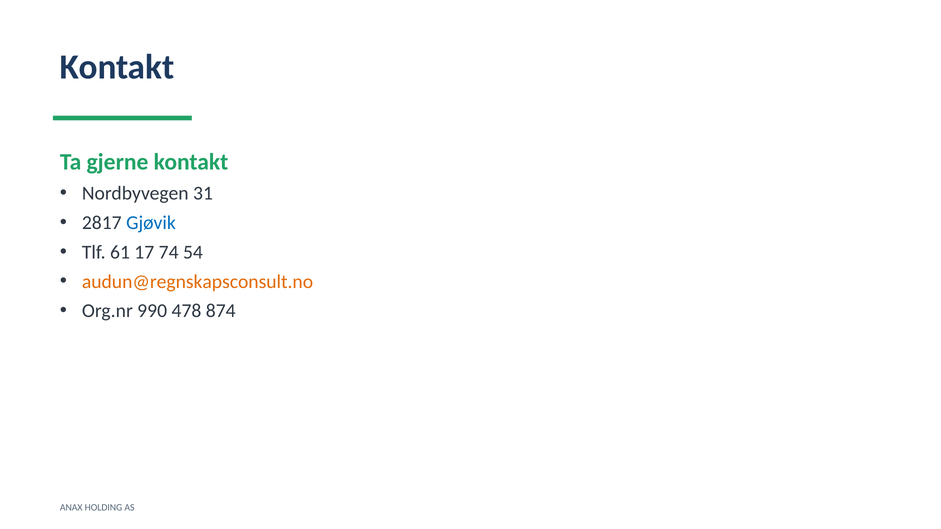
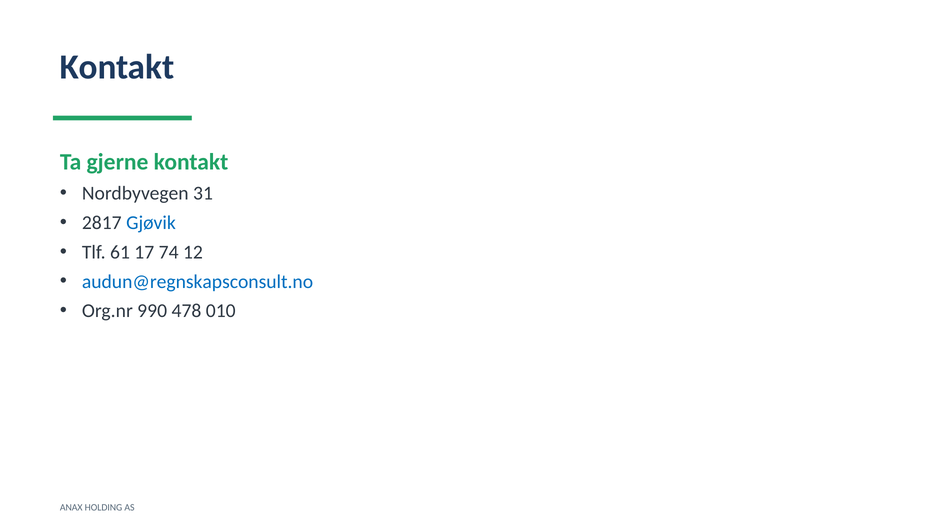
54: 54 -> 12
audun@regnskapsconsult.no colour: orange -> blue
874: 874 -> 010
